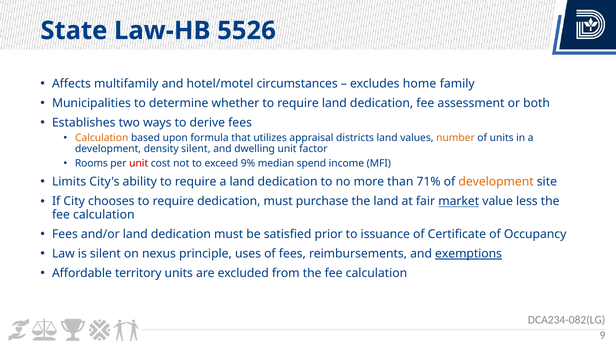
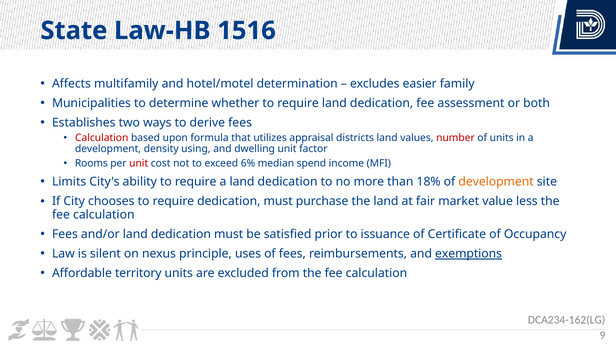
5526: 5526 -> 1516
circumstances: circumstances -> determination
home: home -> easier
Calculation at (102, 138) colour: orange -> red
number colour: orange -> red
density silent: silent -> using
9%: 9% -> 6%
71%: 71% -> 18%
market underline: present -> none
DCA234-082(LG: DCA234-082(LG -> DCA234-162(LG
